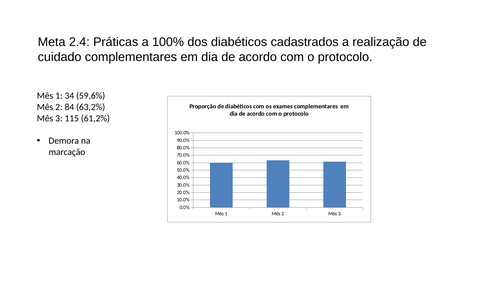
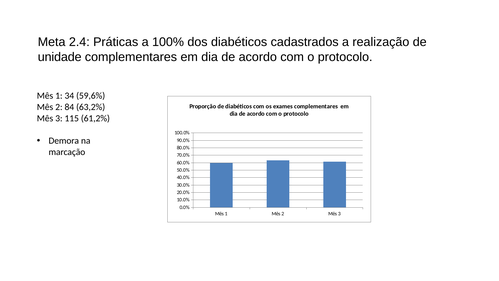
cuidado: cuidado -> unidade
